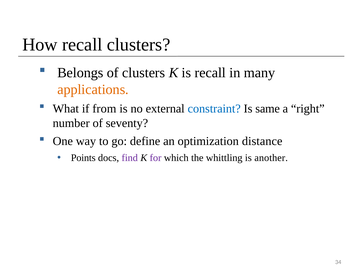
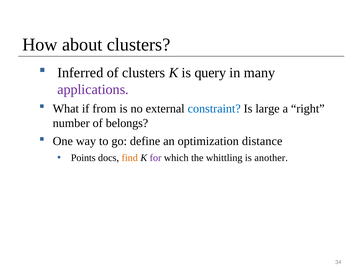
How recall: recall -> about
Belongs: Belongs -> Inferred
is recall: recall -> query
applications colour: orange -> purple
same: same -> large
seventy: seventy -> belongs
find colour: purple -> orange
